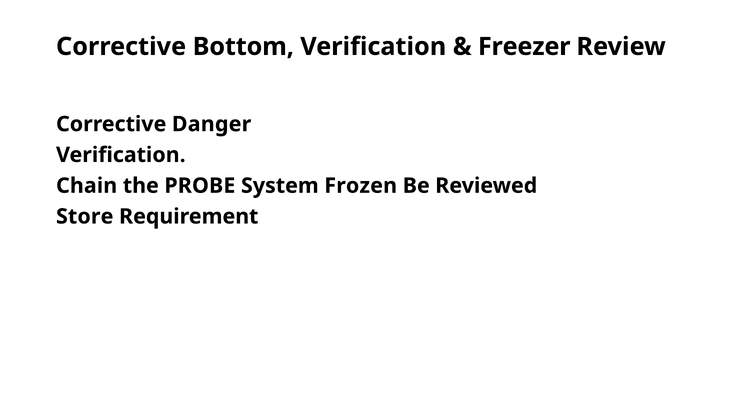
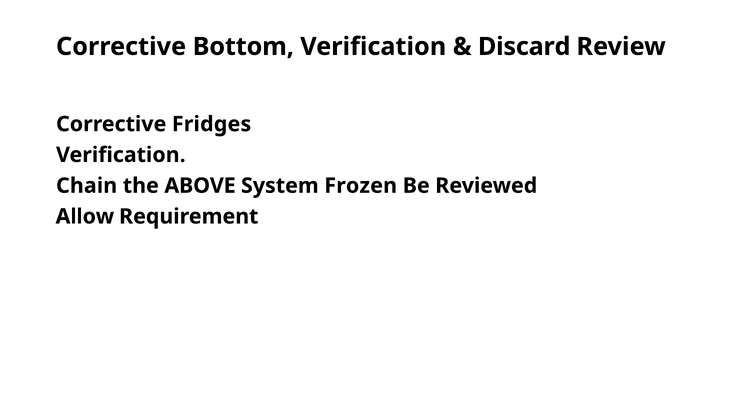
Freezer: Freezer -> Discard
Danger: Danger -> Fridges
PROBE: PROBE -> ABOVE
Store: Store -> Allow
